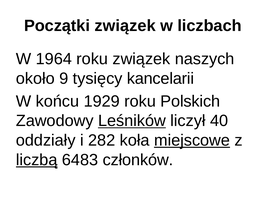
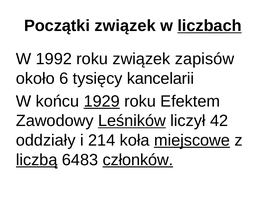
liczbach underline: none -> present
1964: 1964 -> 1992
naszych: naszych -> zapisów
9: 9 -> 6
1929 underline: none -> present
Polskich: Polskich -> Efektem
40: 40 -> 42
282: 282 -> 214
członków underline: none -> present
